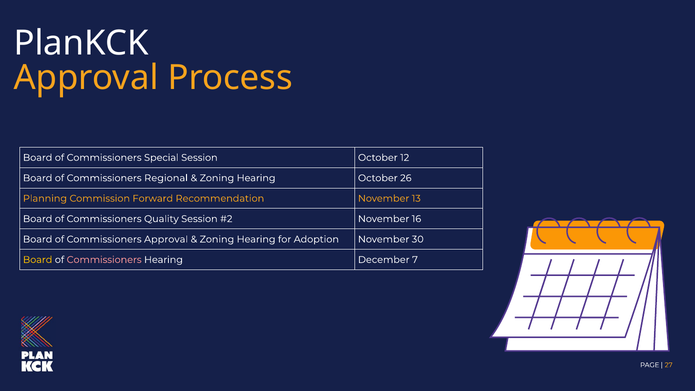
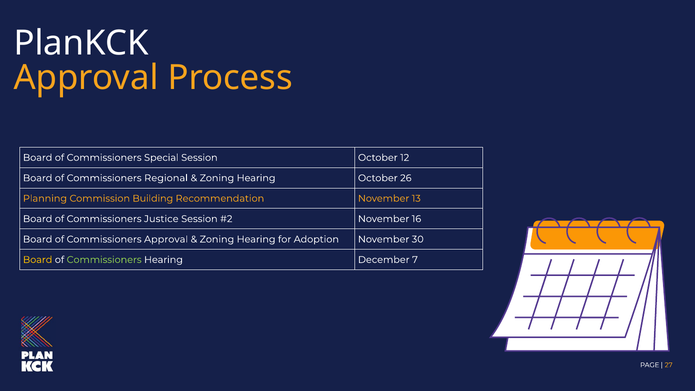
Forward: Forward -> Building
Quality: Quality -> Justice
Commissioners at (104, 260) colour: pink -> light green
